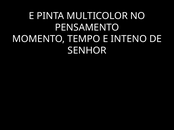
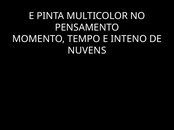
SENHOR: SENHOR -> NUVENS
